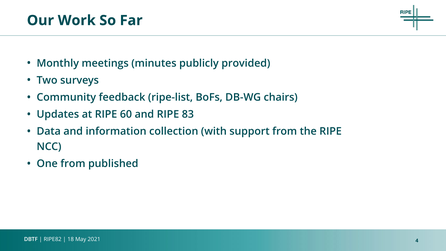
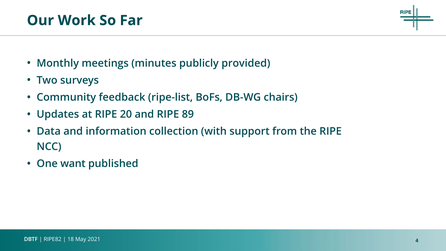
60: 60 -> 20
83: 83 -> 89
One from: from -> want
